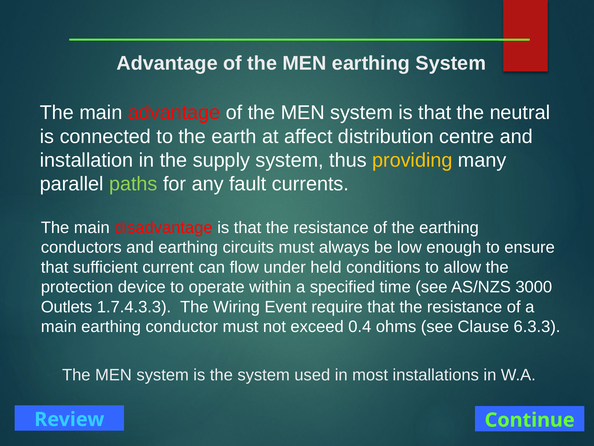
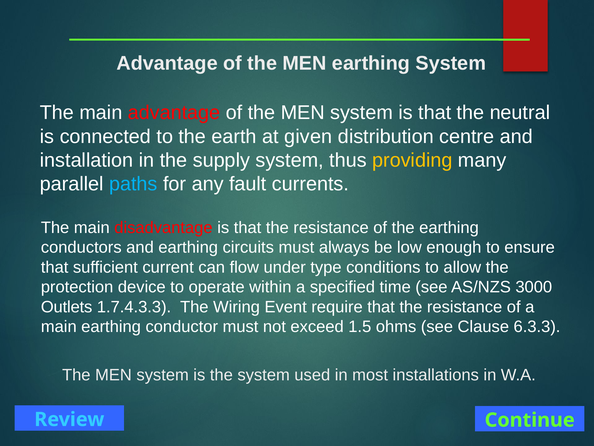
affect: affect -> given
paths colour: light green -> light blue
held: held -> type
0.4: 0.4 -> 1.5
